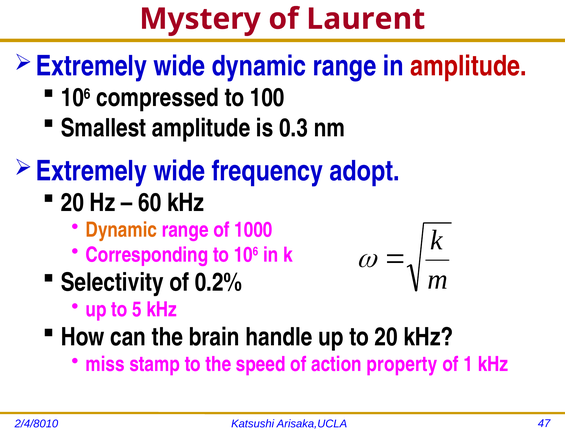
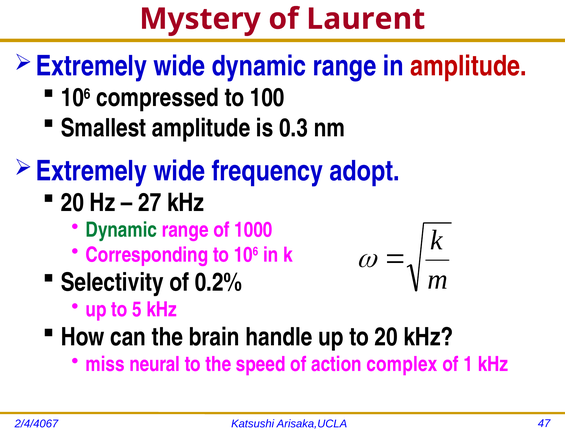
60: 60 -> 27
Dynamic at (121, 230) colour: orange -> green
stamp: stamp -> neural
property: property -> complex
2/4/8010: 2/4/8010 -> 2/4/4067
